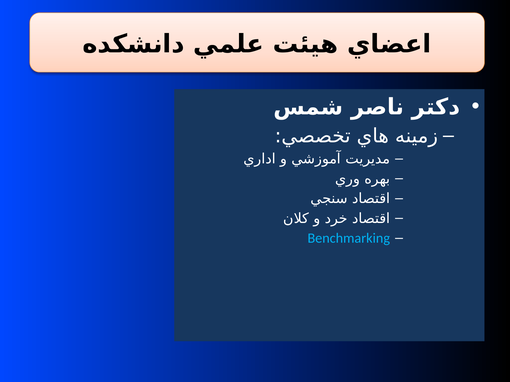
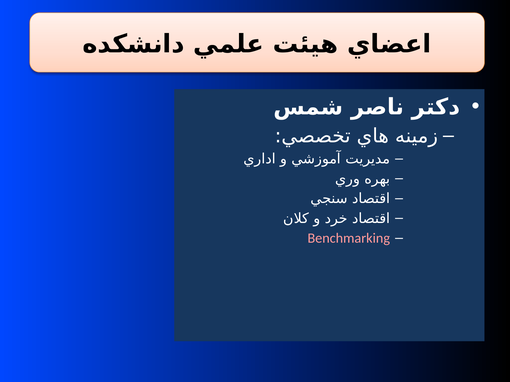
Benchmarking colour: light blue -> pink
